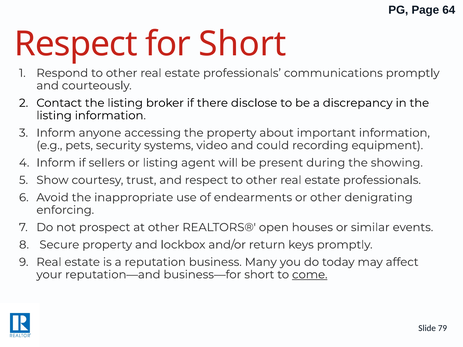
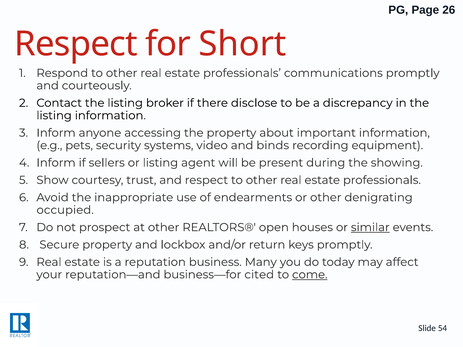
64: 64 -> 26
could: could -> binds
enforcing: enforcing -> occupied
similar underline: none -> present
business—for short: short -> cited
79: 79 -> 54
